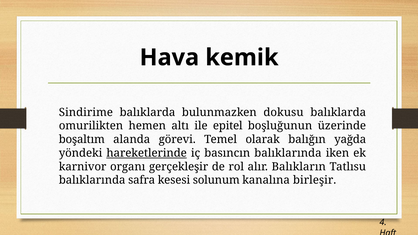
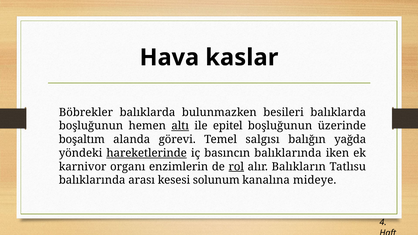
kemik: kemik -> kaslar
Sindirime: Sindirime -> Böbrekler
dokusu: dokusu -> besileri
omurilikten at (91, 126): omurilikten -> boşluğunun
altı underline: none -> present
olarak: olarak -> salgısı
gerçekleşir: gerçekleşir -> enzimlerin
rol underline: none -> present
safra: safra -> arası
birleşir: birleşir -> mideye
